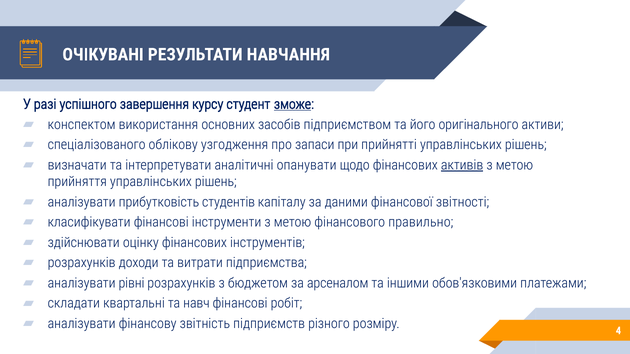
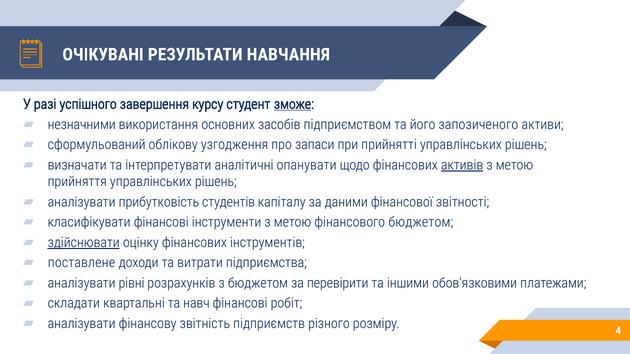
конспектом: конспектом -> незначними
оригінального: оригінального -> запозиченого
спеціалізованого: спеціалізованого -> сформульований
фінансового правильно: правильно -> бюджетом
здійснювати underline: none -> present
розрахунків at (82, 263): розрахунків -> поставлене
арсеналом: арсеналом -> перевірити
